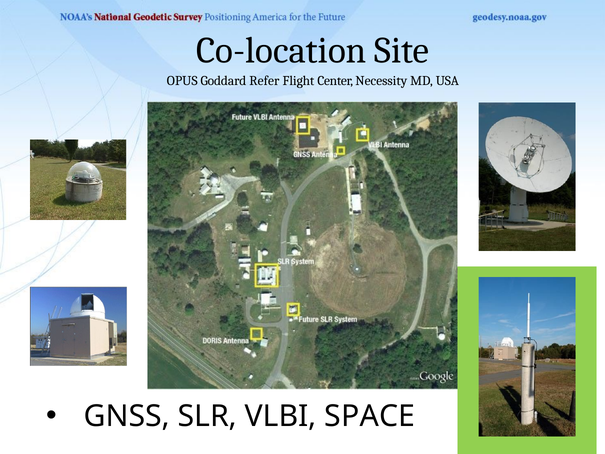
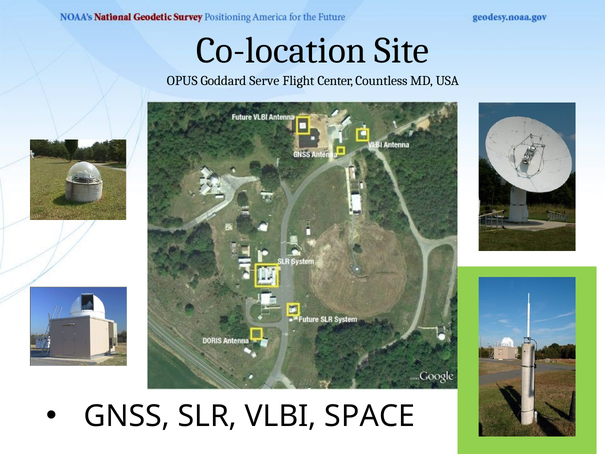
Refer: Refer -> Serve
Necessity: Necessity -> Countless
